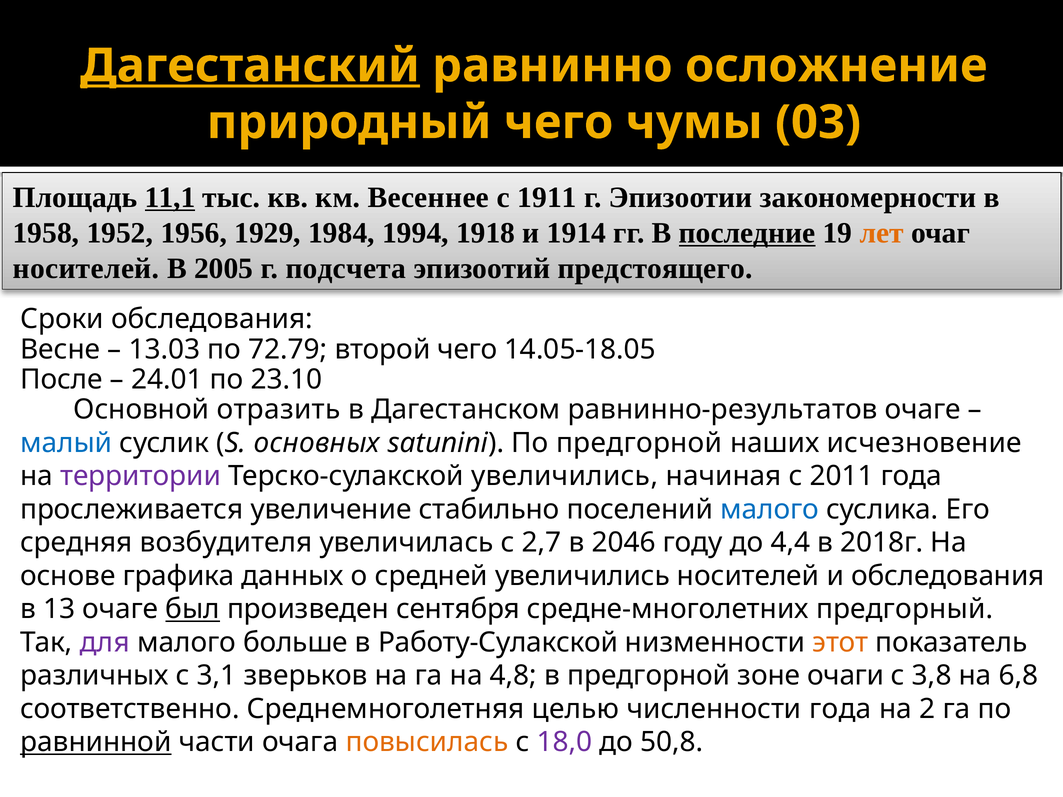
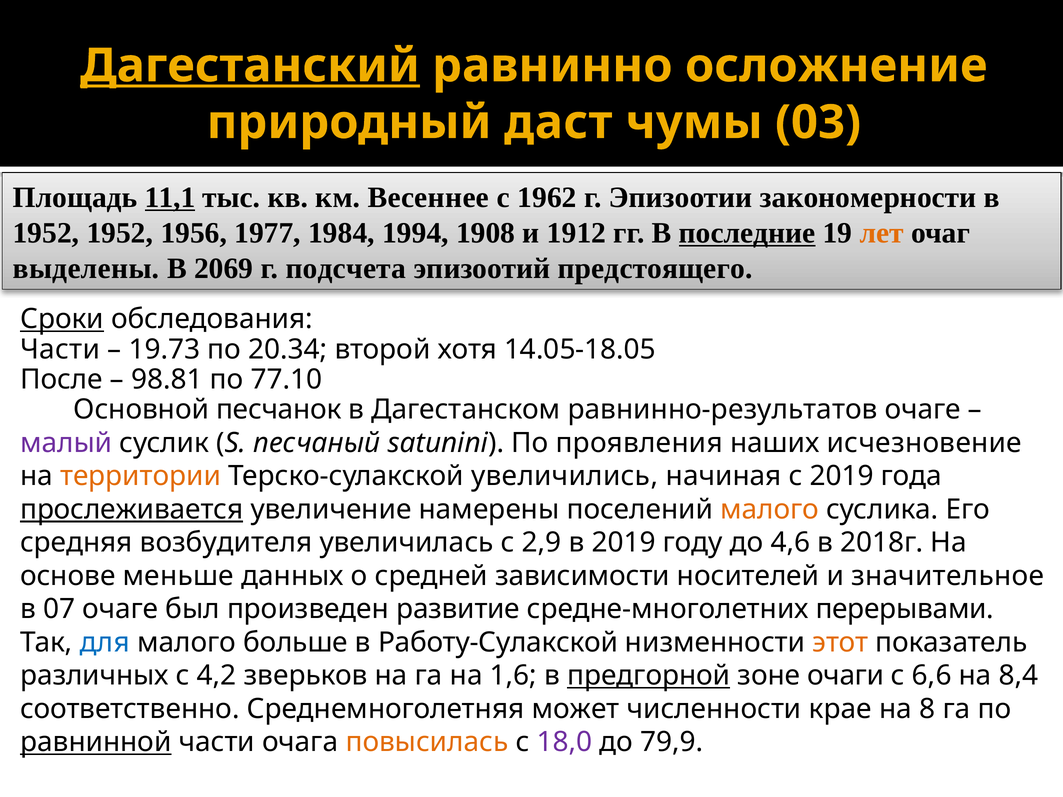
природный чего: чего -> даст
1911: 1911 -> 1962
1958 at (46, 233): 1958 -> 1952
1929: 1929 -> 1977
1918: 1918 -> 1908
1914: 1914 -> 1912
носителей at (86, 269): носителей -> выделены
2005: 2005 -> 2069
Сроки underline: none -> present
Весне at (60, 350): Весне -> Части
13.03: 13.03 -> 19.73
72.79: 72.79 -> 20.34
второй чего: чего -> хотя
24.01: 24.01 -> 98.81
23.10: 23.10 -> 77.10
отразить: отразить -> песчанок
малый colour: blue -> purple
основных: основных -> песчаный
По предгорной: предгорной -> проявления
территории colour: purple -> orange
с 2011: 2011 -> 2019
прослеживается underline: none -> present
стабильно: стабильно -> намерены
малого at (770, 510) colour: blue -> orange
2,7: 2,7 -> 2,9
в 2046: 2046 -> 2019
4,4: 4,4 -> 4,6
графика: графика -> меньше
средней увеличились: увеличились -> зависимости
и обследования: обследования -> значительное
13: 13 -> 07
был underline: present -> none
сентября: сентября -> развитие
предгорный: предгорный -> перерывами
для colour: purple -> blue
3,1: 3,1 -> 4,2
4,8: 4,8 -> 1,6
предгорной at (649, 676) underline: none -> present
3,8: 3,8 -> 6,6
6,8: 6,8 -> 8,4
целью: целью -> может
численности года: года -> крае
2: 2 -> 8
50,8: 50,8 -> 79,9
